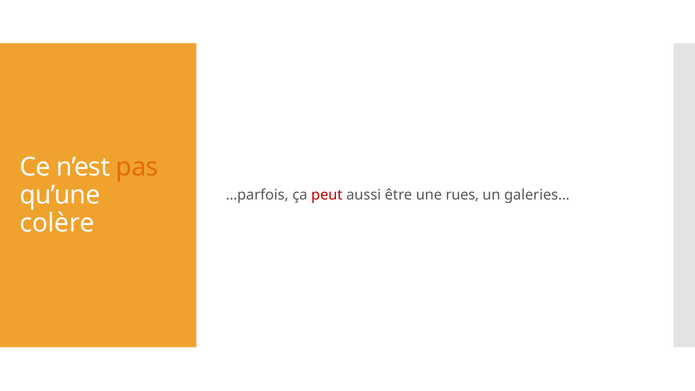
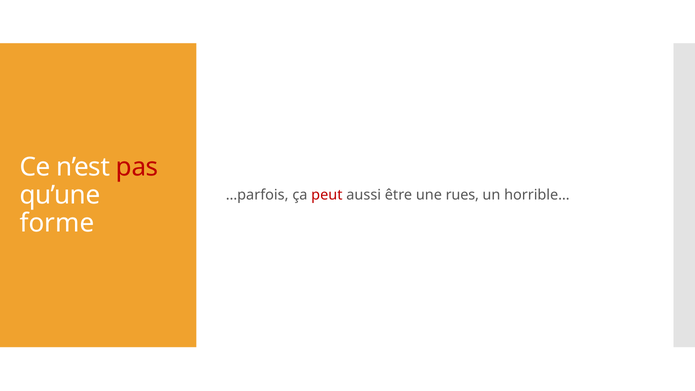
pas colour: orange -> red
galeries…: galeries… -> horrible…
colère: colère -> forme
